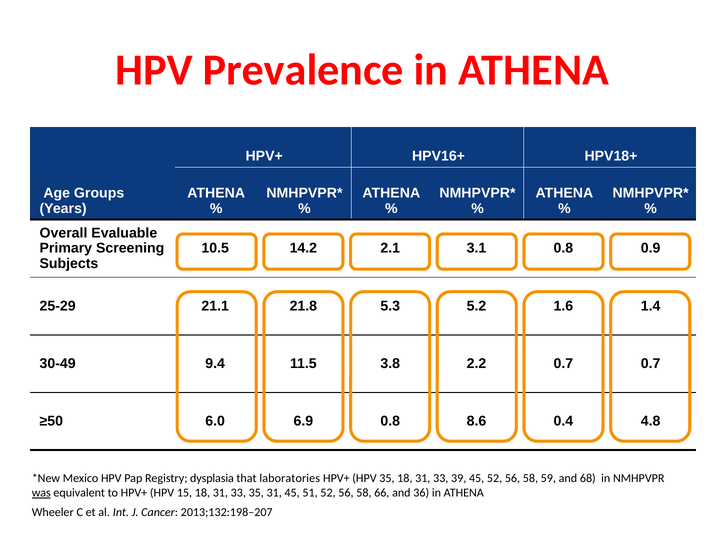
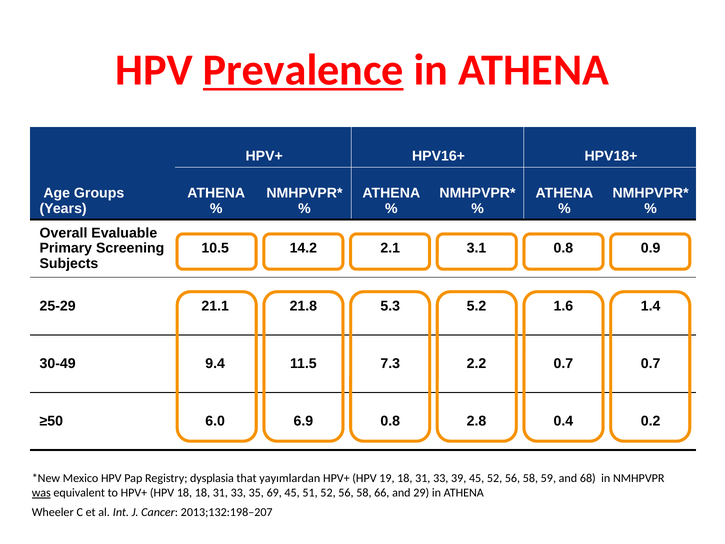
Prevalence underline: none -> present
3.8: 3.8 -> 7.3
8.6: 8.6 -> 2.8
4.8: 4.8 -> 0.2
laboratories: laboratories -> yayımlardan
HPV 35: 35 -> 19
HPV 15: 15 -> 18
35 31: 31 -> 69
36: 36 -> 29
